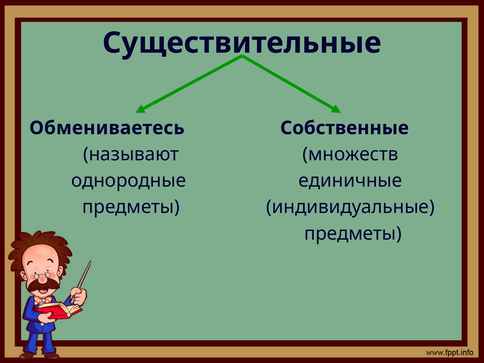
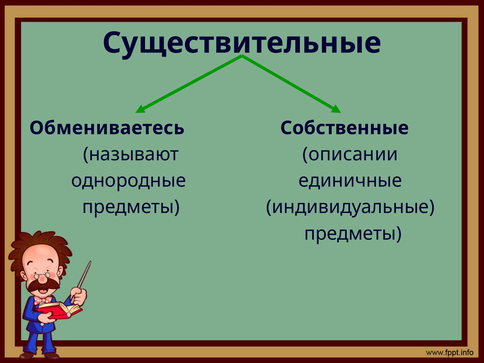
множеств: множеств -> описании
